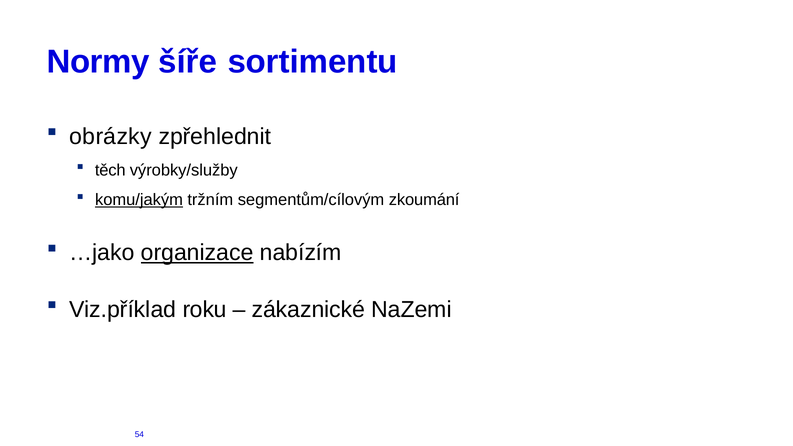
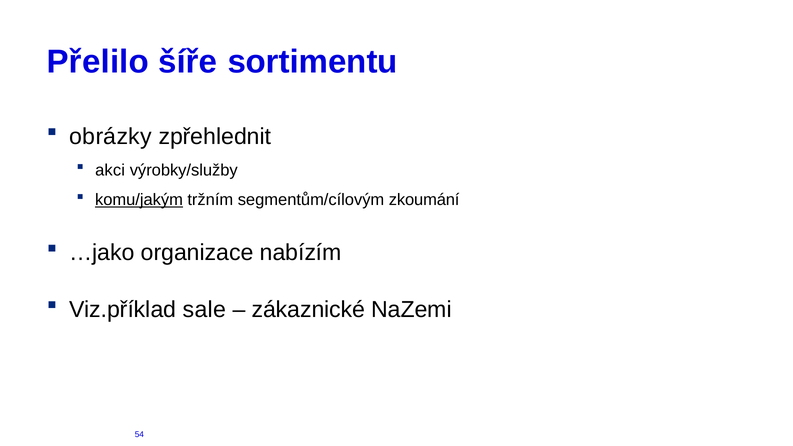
Normy: Normy -> Přelilo
těch: těch -> akci
organizace underline: present -> none
roku: roku -> sale
